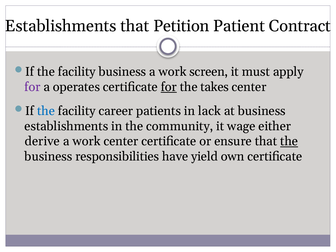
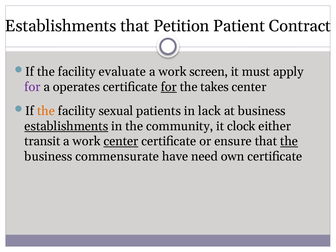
facility business: business -> evaluate
the at (46, 111) colour: blue -> orange
career: career -> sexual
establishments at (66, 126) underline: none -> present
wage: wage -> clock
derive: derive -> transit
center at (121, 141) underline: none -> present
responsibilities: responsibilities -> commensurate
yield: yield -> need
